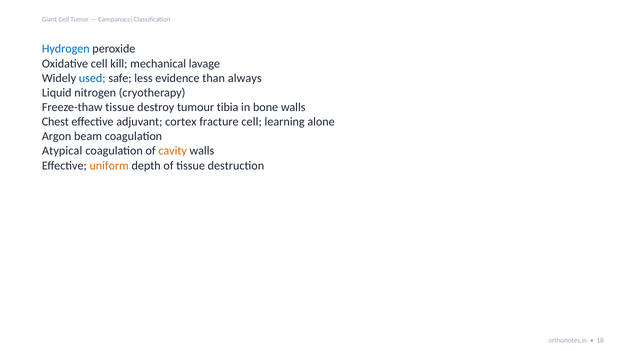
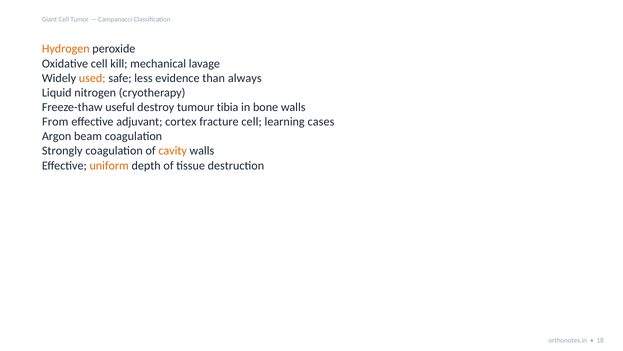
Hydrogen colour: blue -> orange
used colour: blue -> orange
Freeze-thaw tissue: tissue -> useful
Chest: Chest -> From
alone: alone -> cases
Atypical: Atypical -> Strongly
